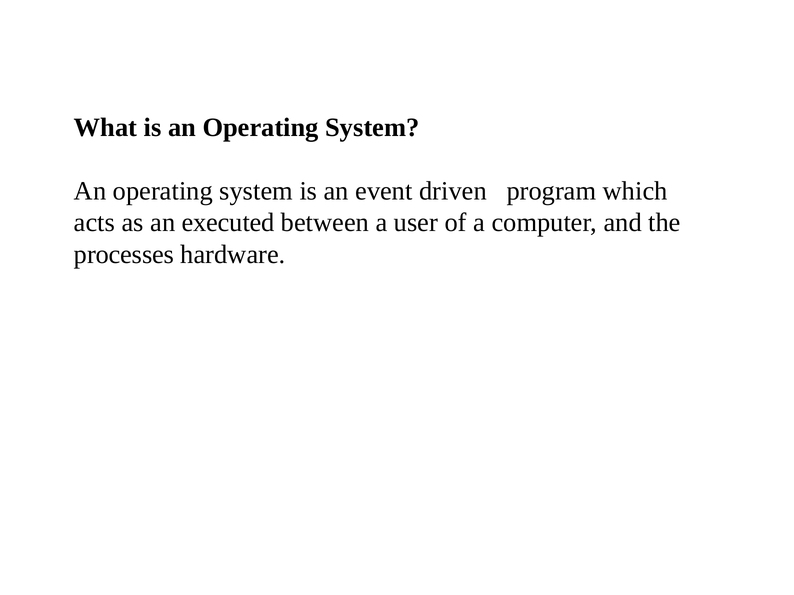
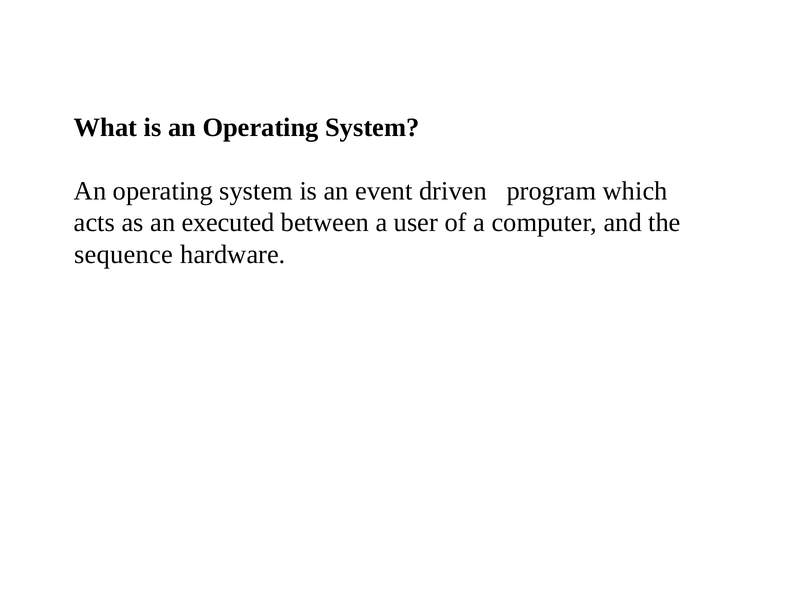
processes: processes -> sequence
